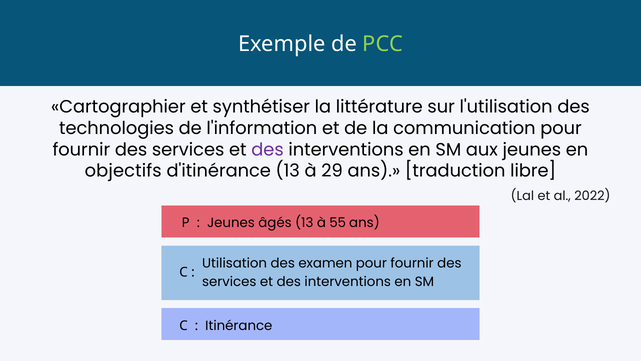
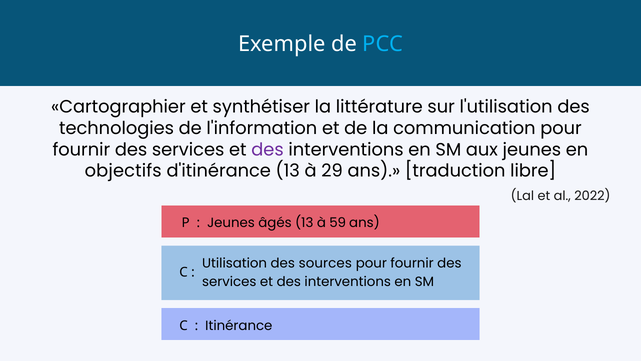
PCC colour: light green -> light blue
55: 55 -> 59
examen: examen -> sources
